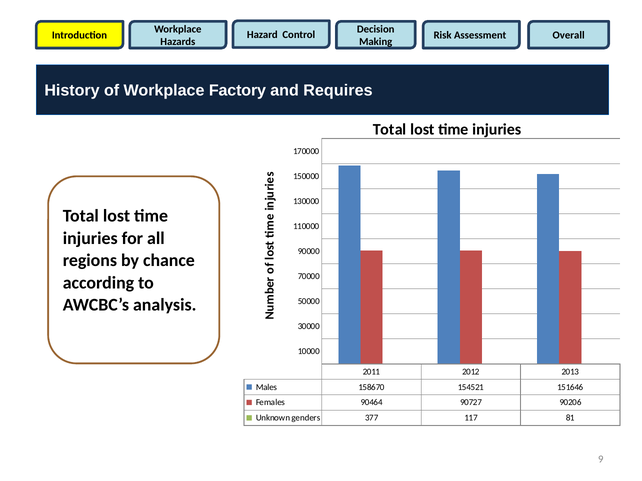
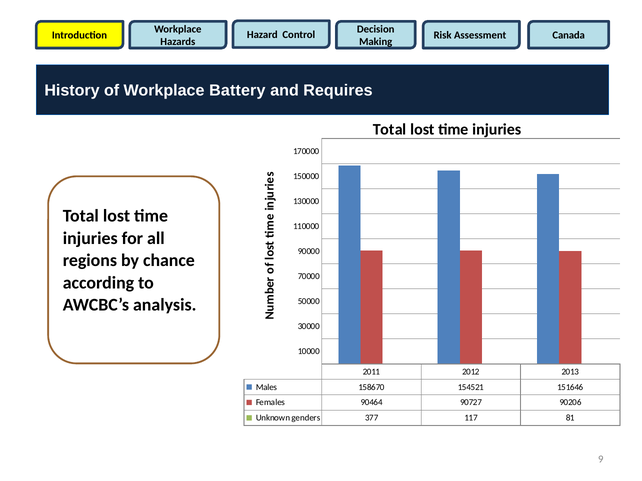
Overall: Overall -> Canada
Factory: Factory -> Battery
